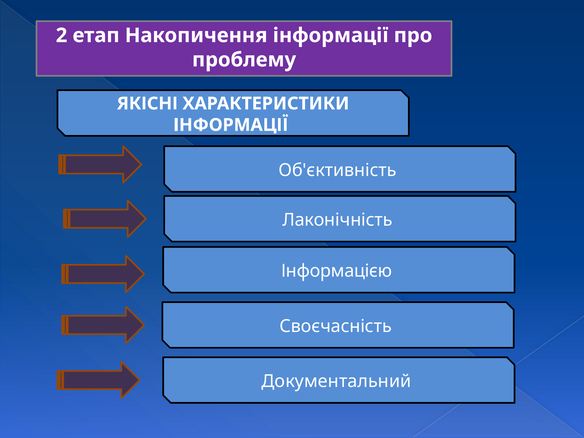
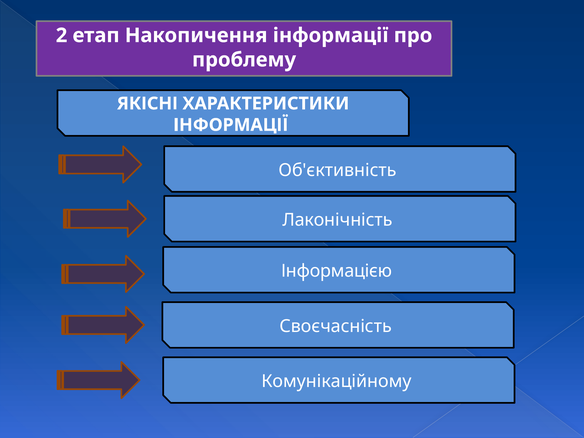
Документальний: Документальний -> Комунікаційному
